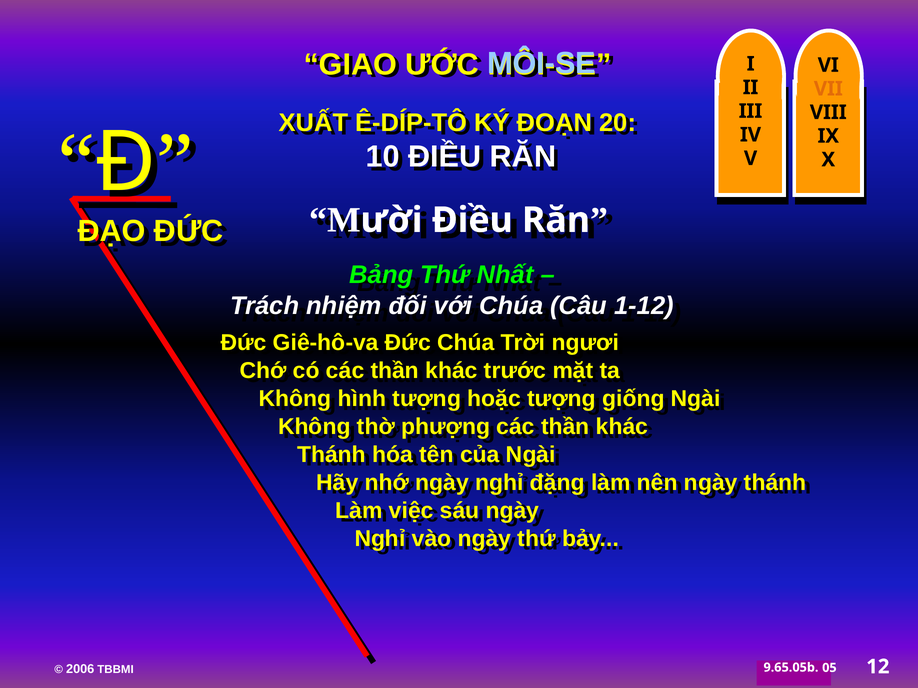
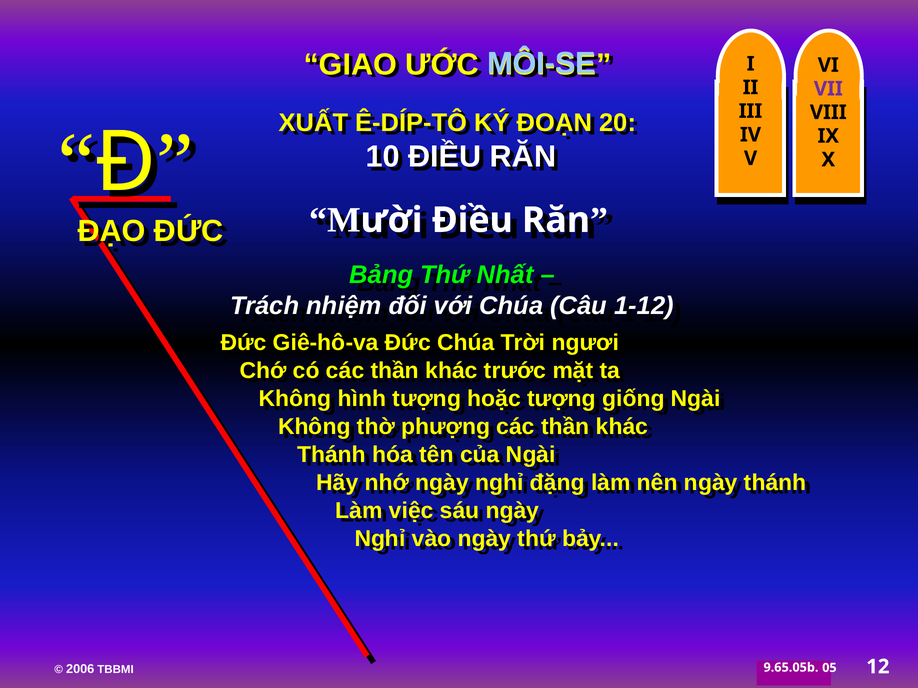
VII colour: orange -> purple
